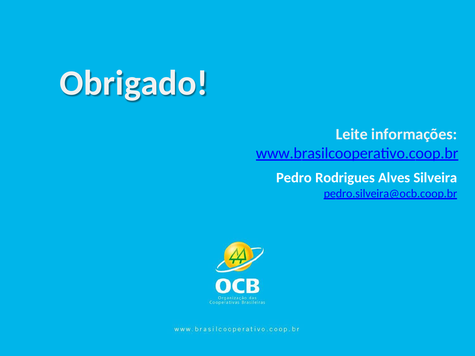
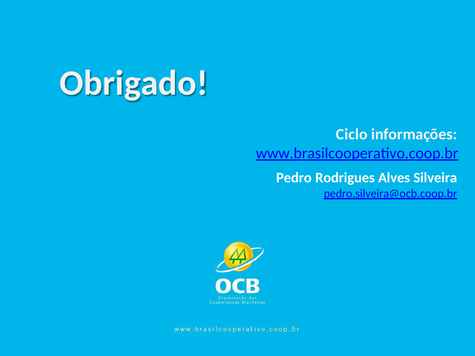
Leite: Leite -> Ciclo
